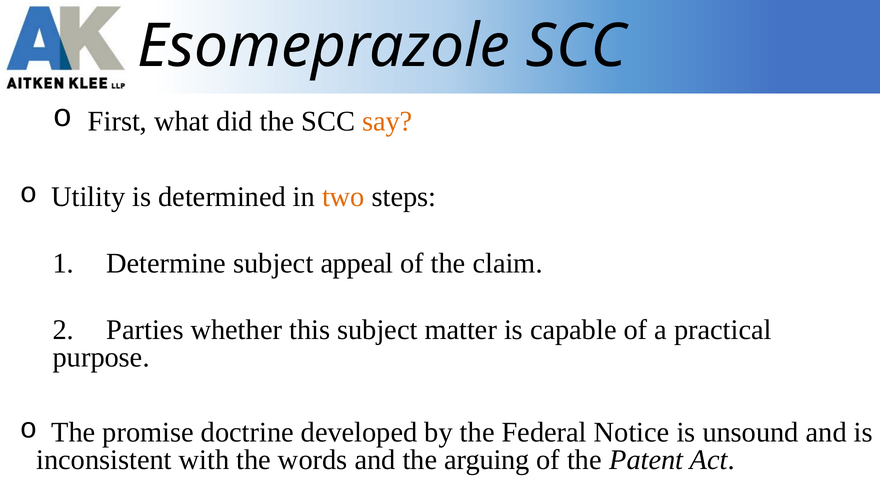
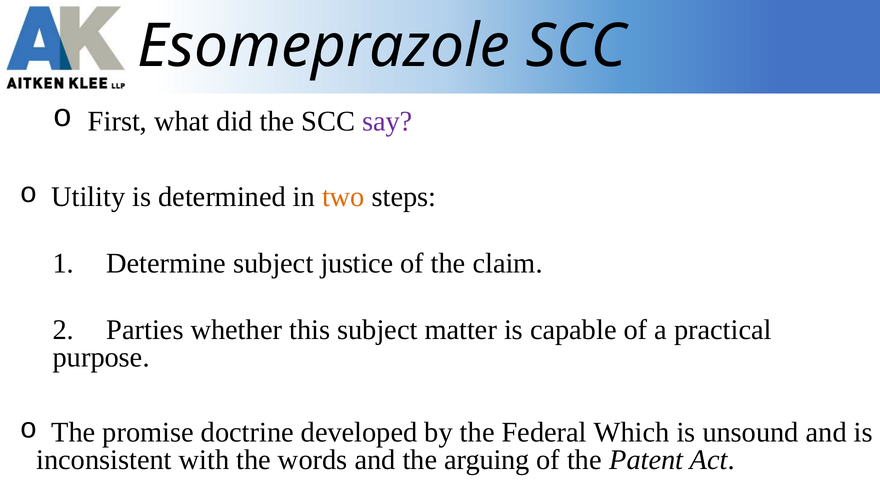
say colour: orange -> purple
appeal: appeal -> justice
Notice: Notice -> Which
